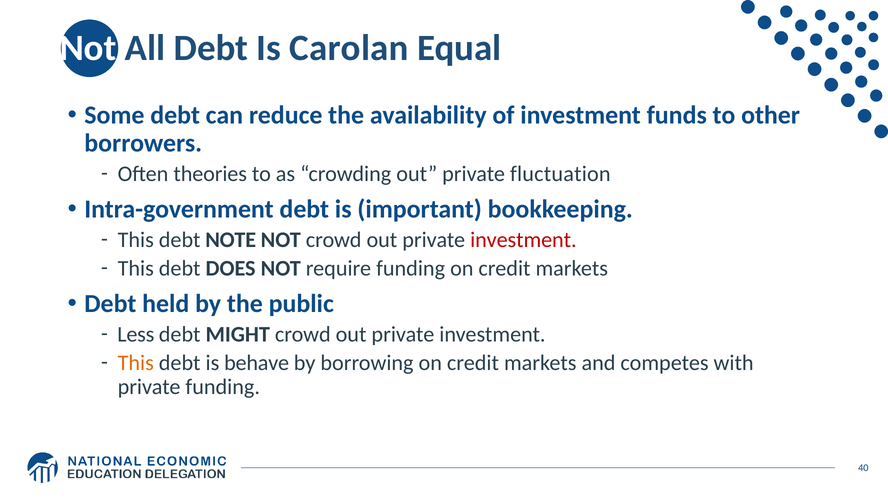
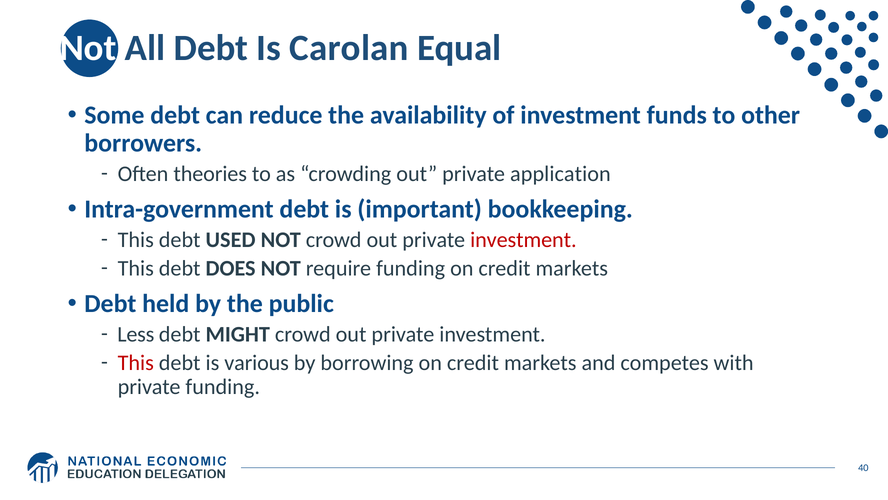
fluctuation: fluctuation -> application
NOTE: NOTE -> USED
This at (136, 363) colour: orange -> red
behave: behave -> various
